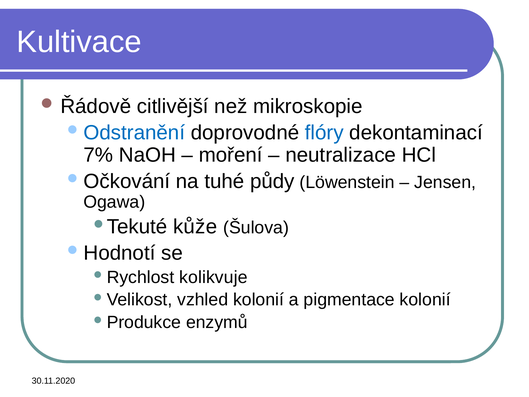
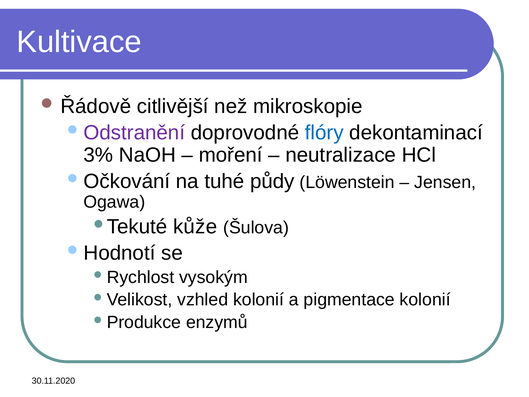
Odstranění colour: blue -> purple
7%: 7% -> 3%
kolikvuje: kolikvuje -> vysokým
